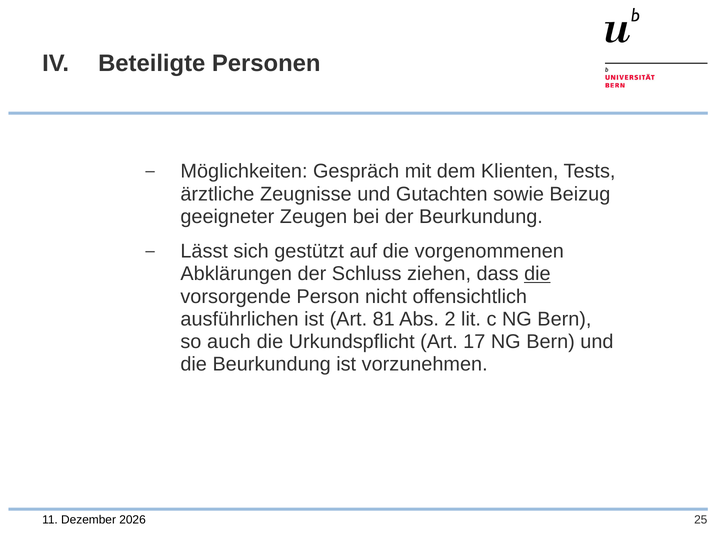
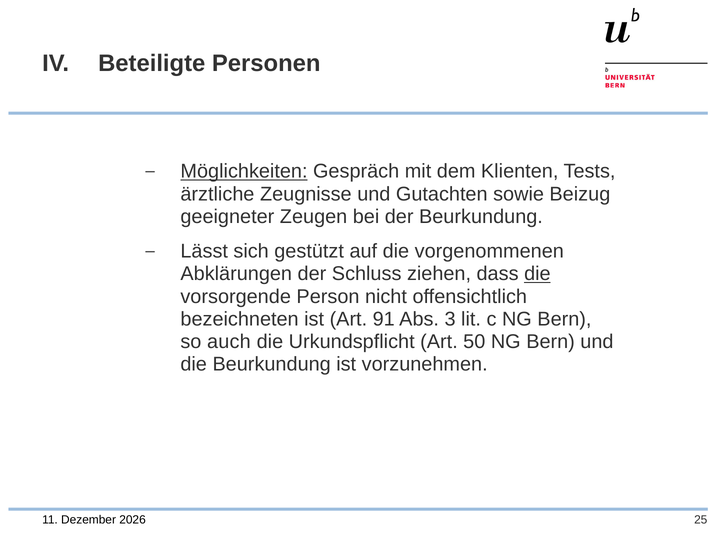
Möglichkeiten underline: none -> present
ausführlichen: ausführlichen -> bezeichneten
81: 81 -> 91
2: 2 -> 3
17: 17 -> 50
